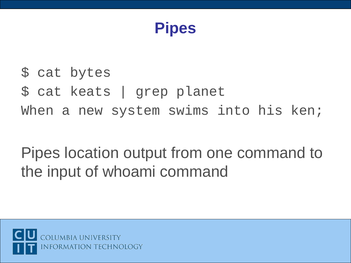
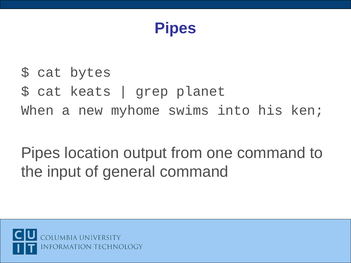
system: system -> myhome
whoami: whoami -> general
